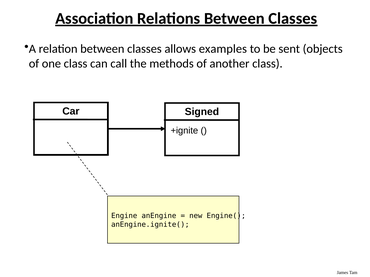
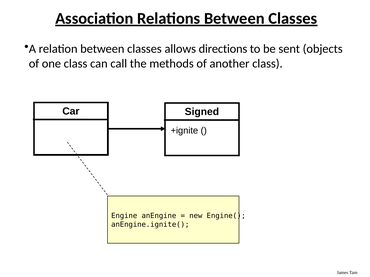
examples: examples -> directions
